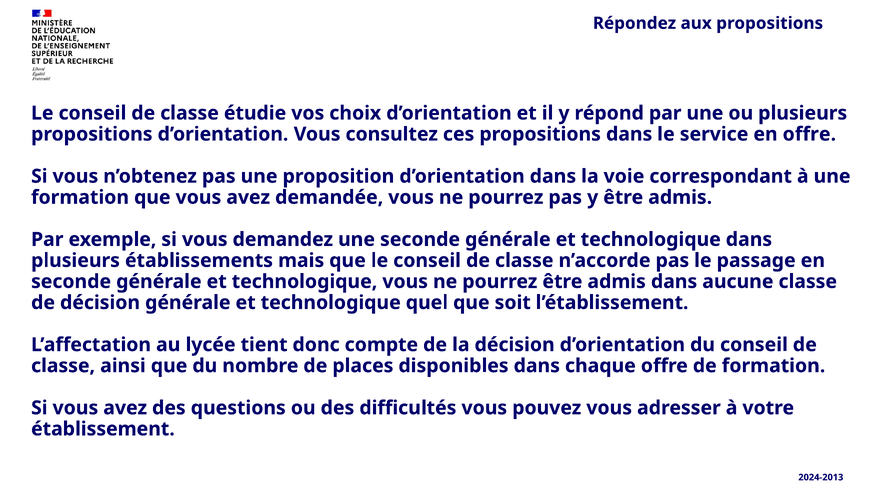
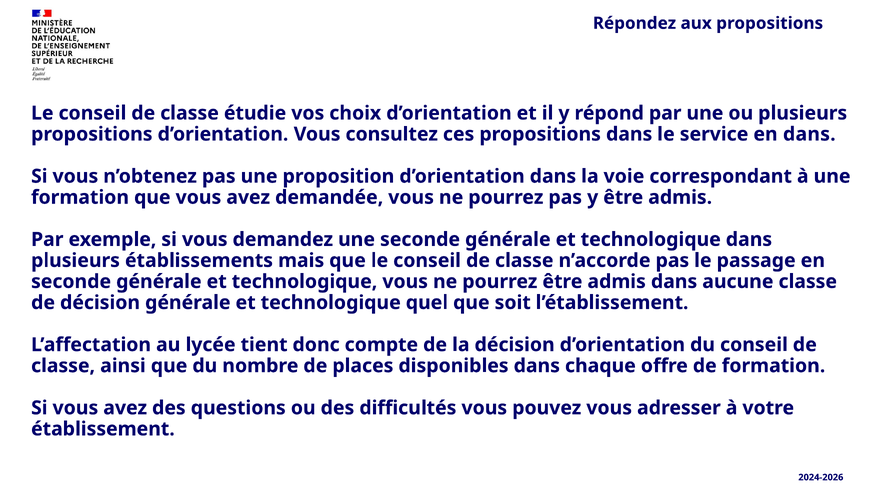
en offre: offre -> dans
2024-2013: 2024-2013 -> 2024-2026
